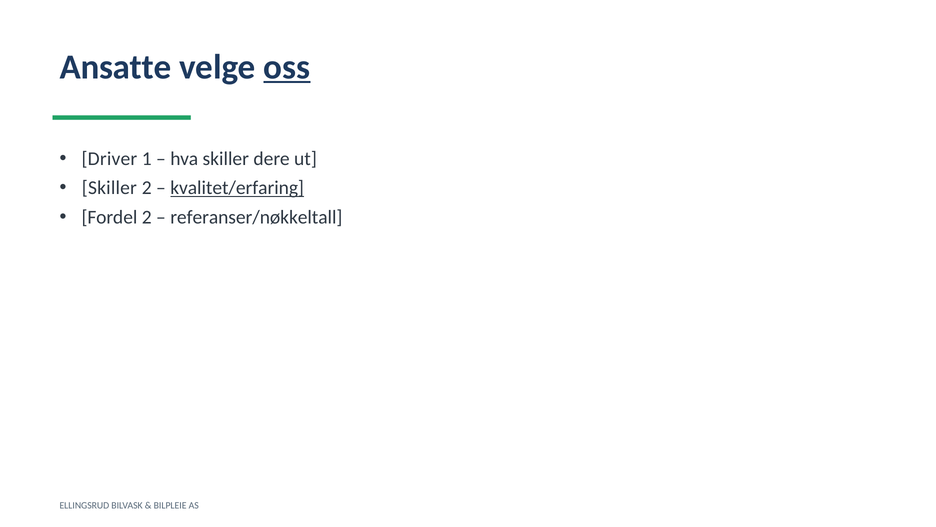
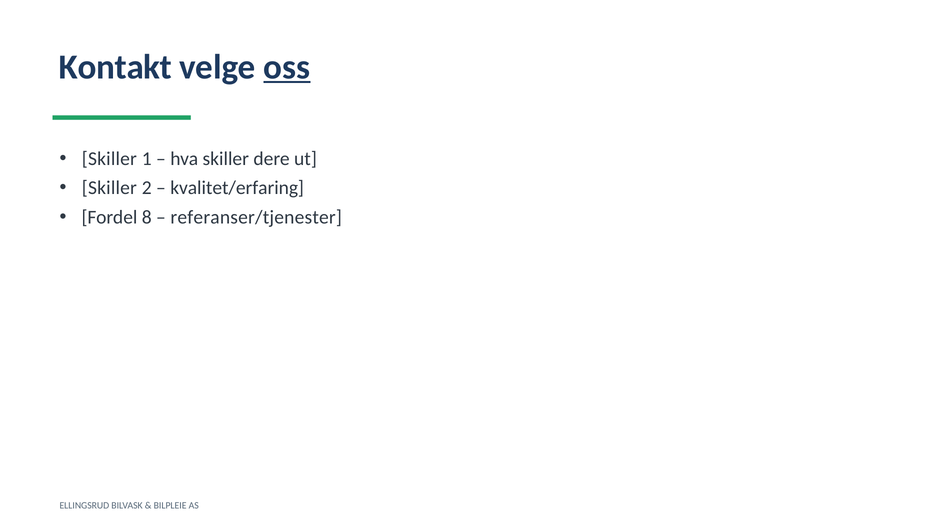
Ansatte: Ansatte -> Kontakt
Driver at (109, 159): Driver -> Skiller
kvalitet/erfaring underline: present -> none
Fordel 2: 2 -> 8
referanser/nøkkeltall: referanser/nøkkeltall -> referanser/tjenester
